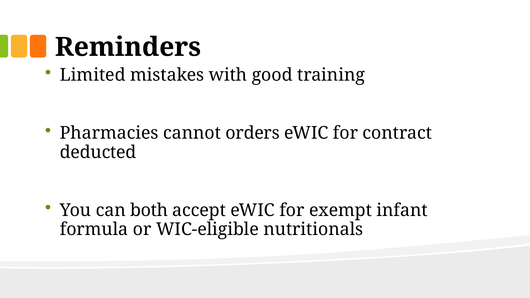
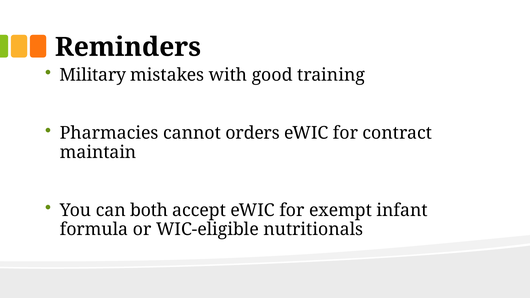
Limited: Limited -> Military
deducted: deducted -> maintain
